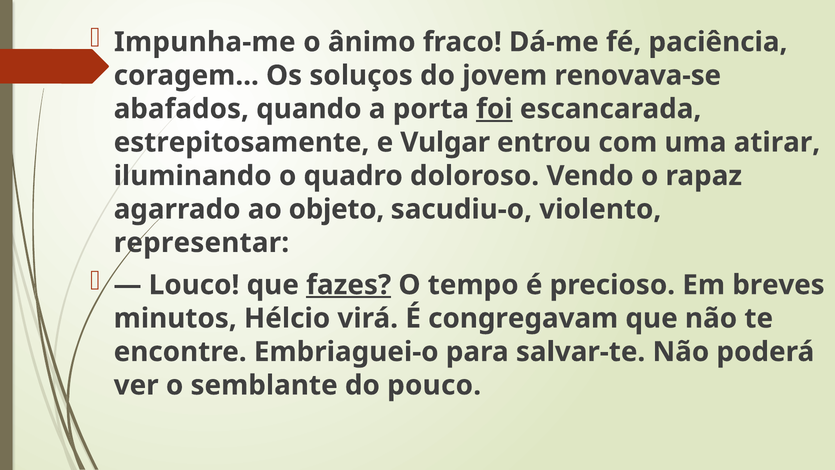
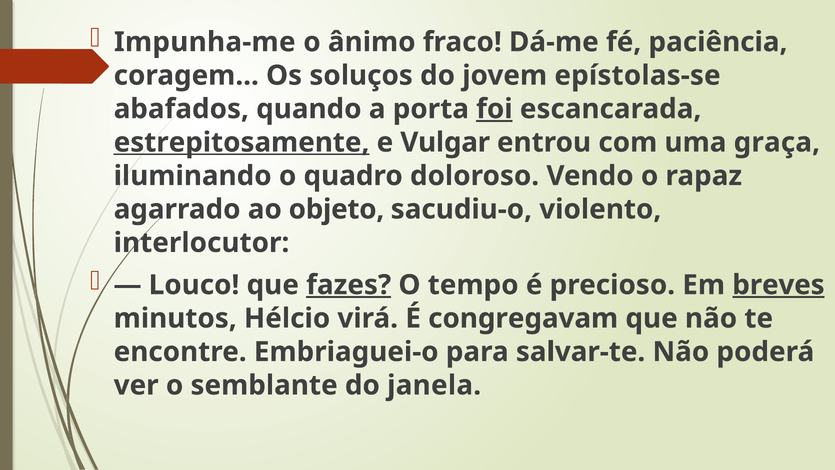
renovava-se: renovava-se -> epístolas-se
estrepitosamente underline: none -> present
atirar: atirar -> graça
representar: representar -> interlocutor
breves underline: none -> present
pouco: pouco -> janela
